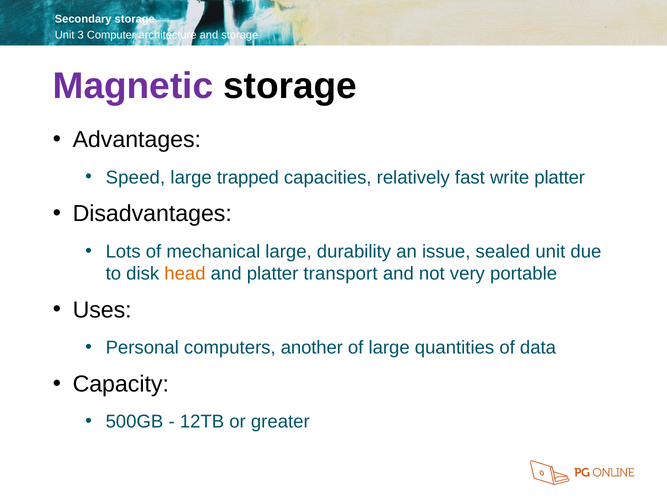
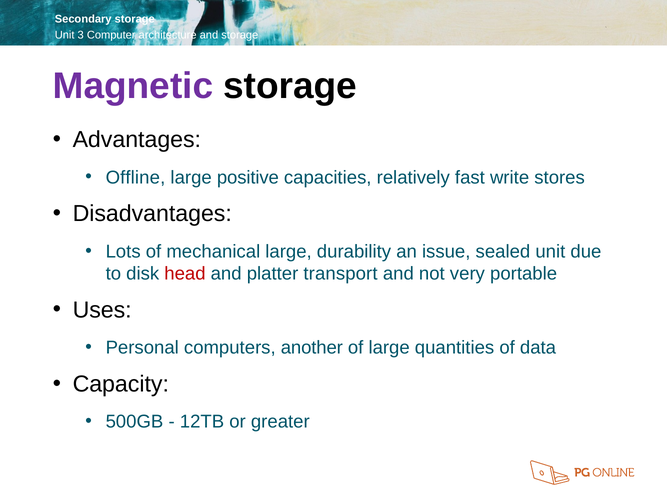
Speed: Speed -> Offline
trapped: trapped -> positive
write platter: platter -> stores
head colour: orange -> red
